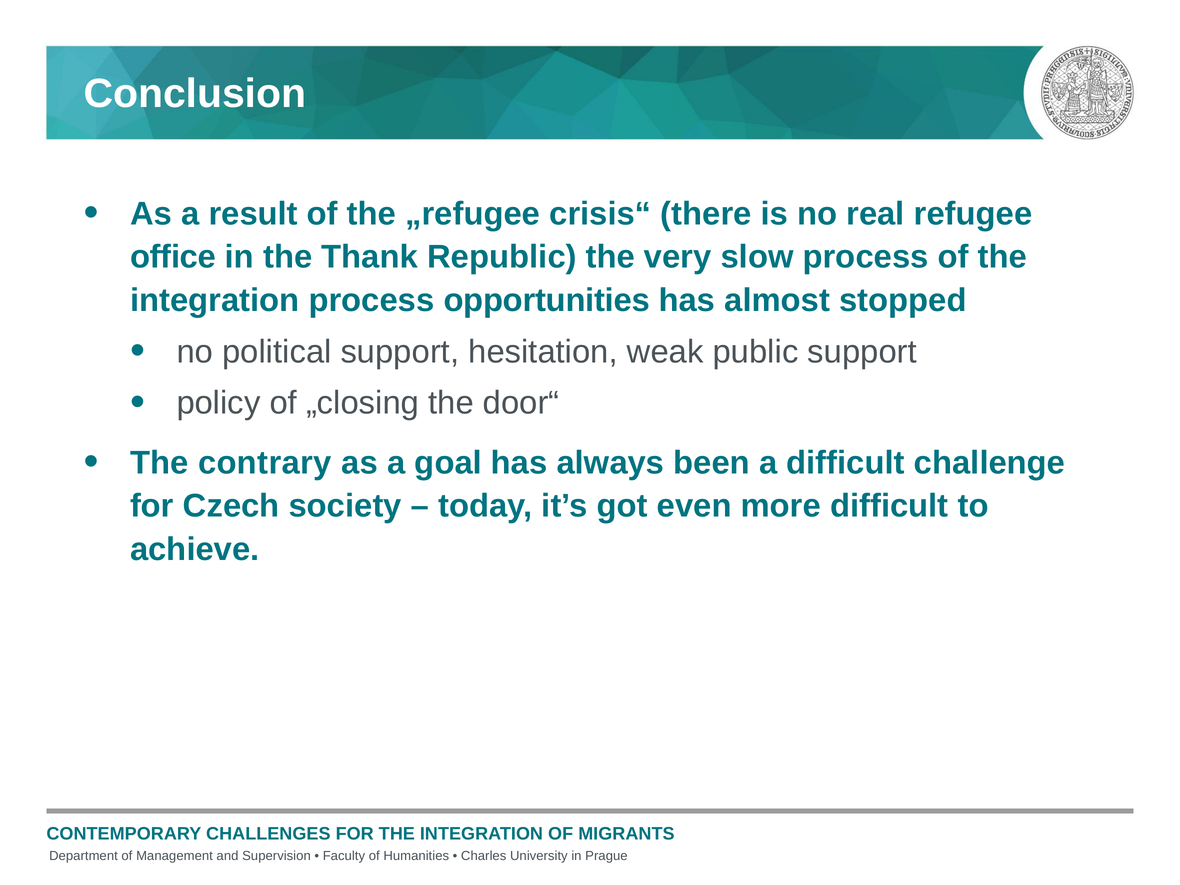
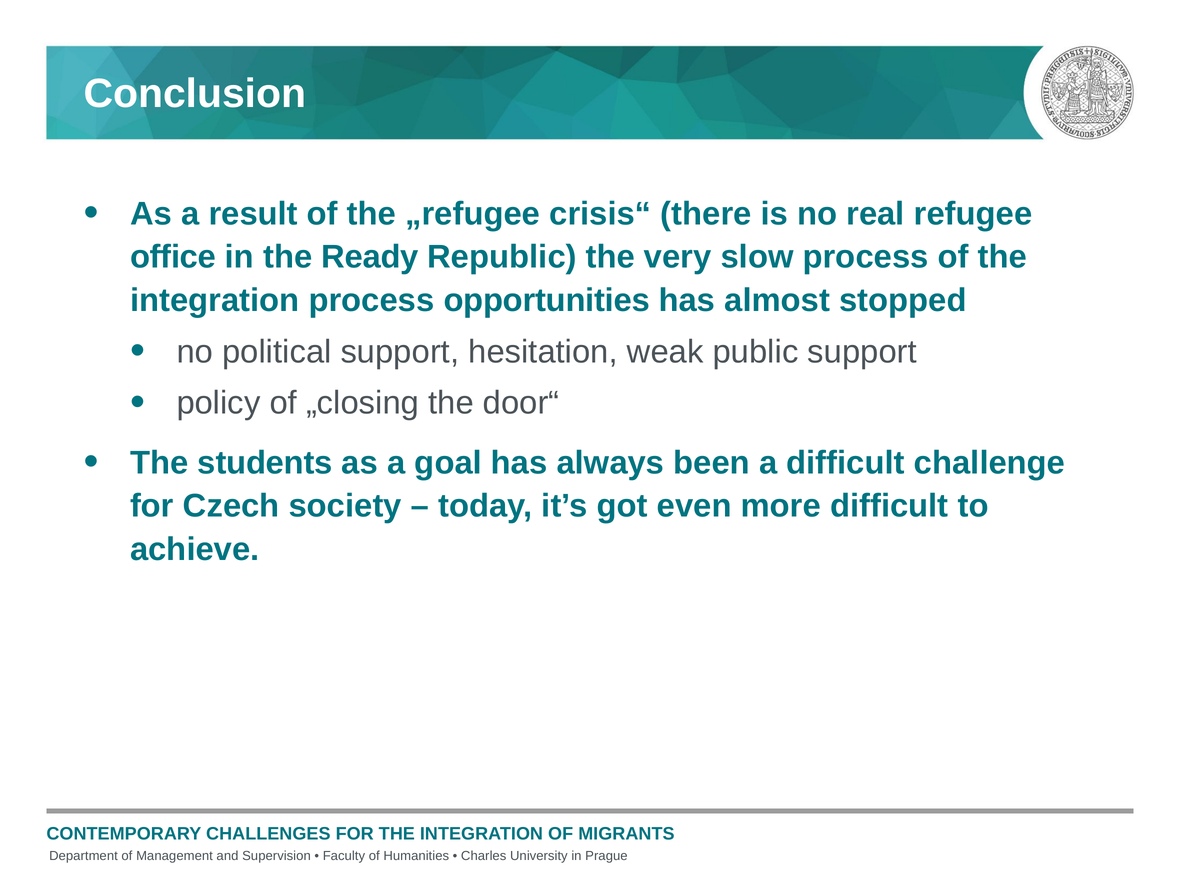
Thank: Thank -> Ready
contrary: contrary -> students
